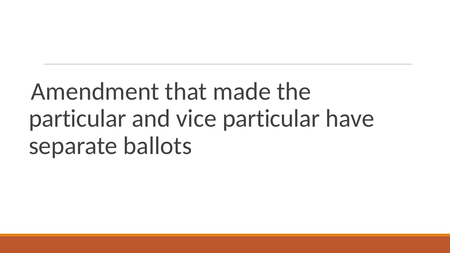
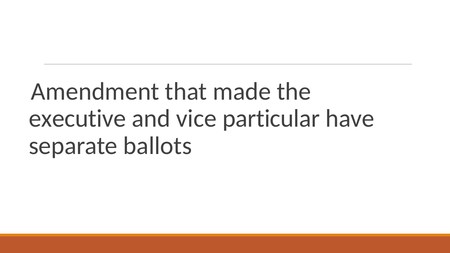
particular at (77, 119): particular -> executive
